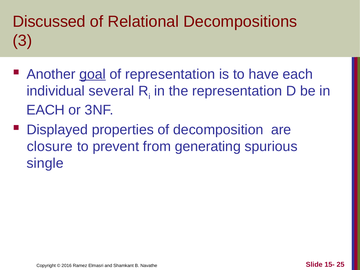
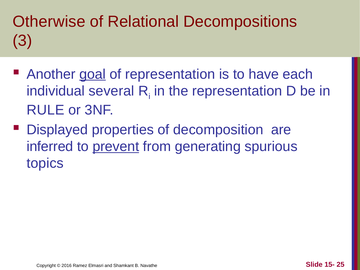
Discussed: Discussed -> Otherwise
EACH at (46, 110): EACH -> RULE
closure: closure -> inferred
prevent underline: none -> present
single: single -> topics
